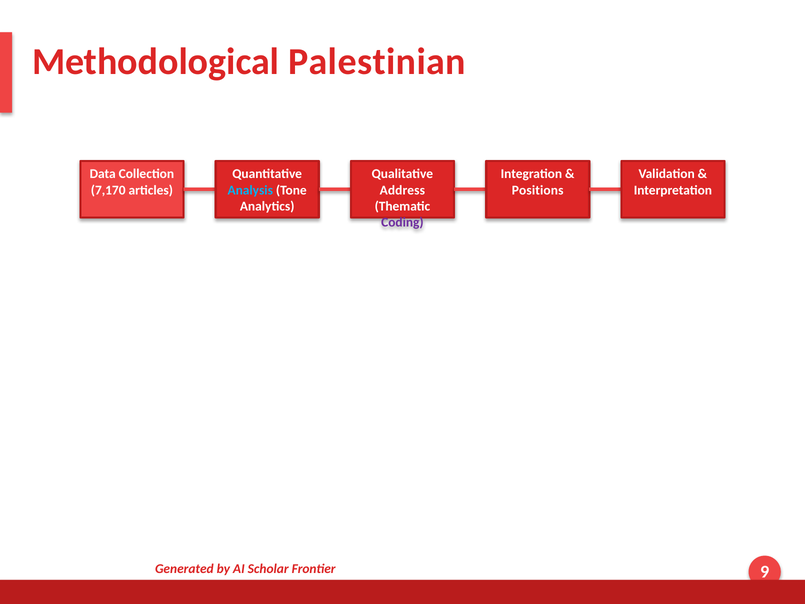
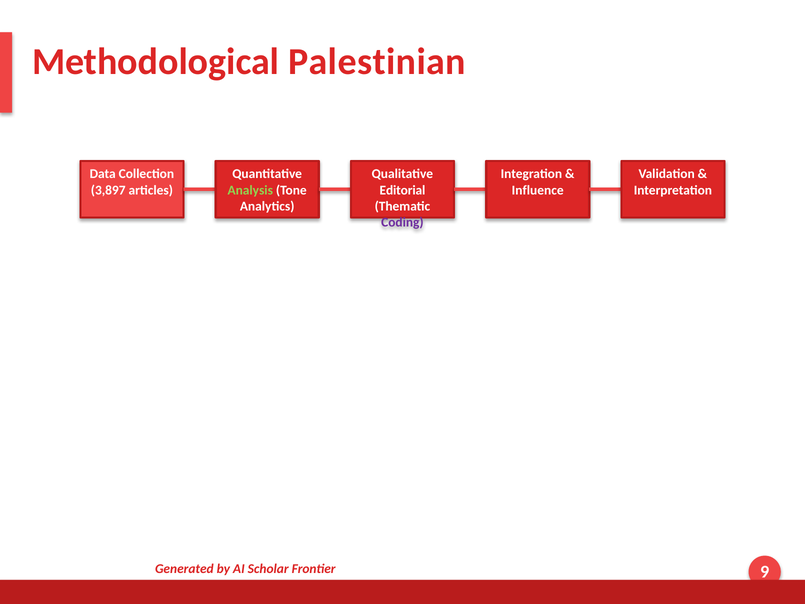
7,170: 7,170 -> 3,897
Analysis colour: light blue -> light green
Address: Address -> Editorial
Positions: Positions -> Influence
